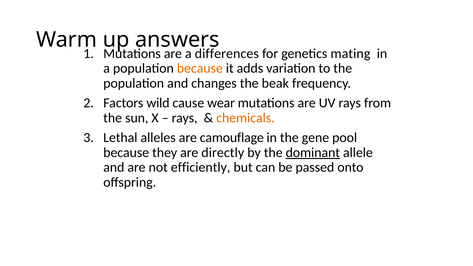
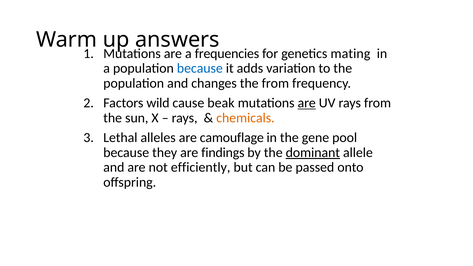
differences: differences -> frequencies
because at (200, 68) colour: orange -> blue
the beak: beak -> from
wear: wear -> beak
are at (307, 103) underline: none -> present
directly: directly -> findings
